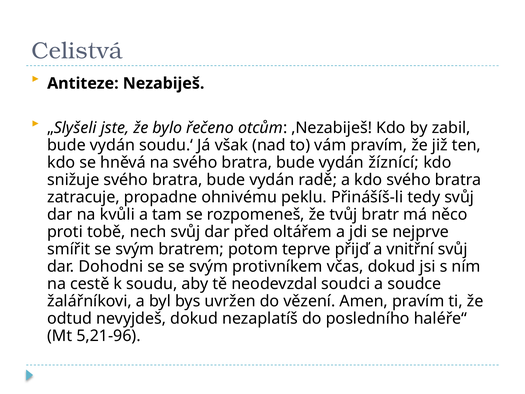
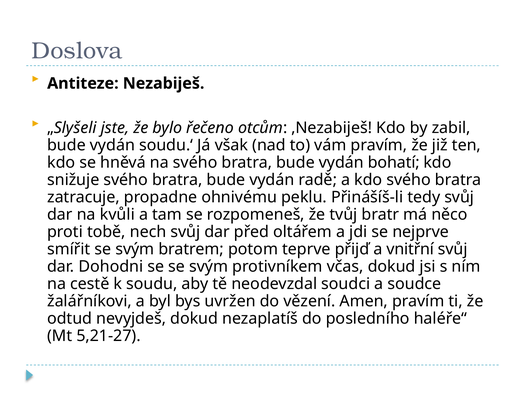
Celistvá: Celistvá -> Doslova
žíznící: žíznící -> bohatí
5,21-96: 5,21-96 -> 5,21-27
